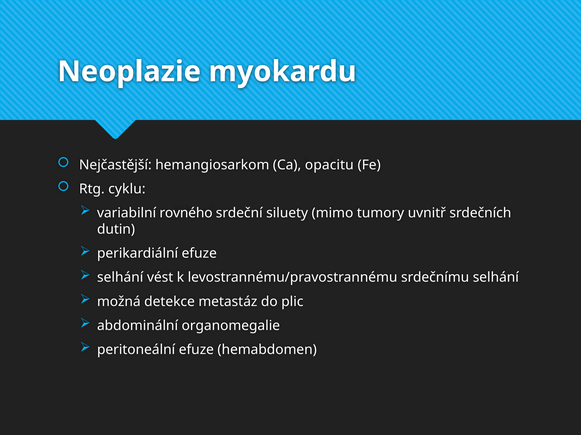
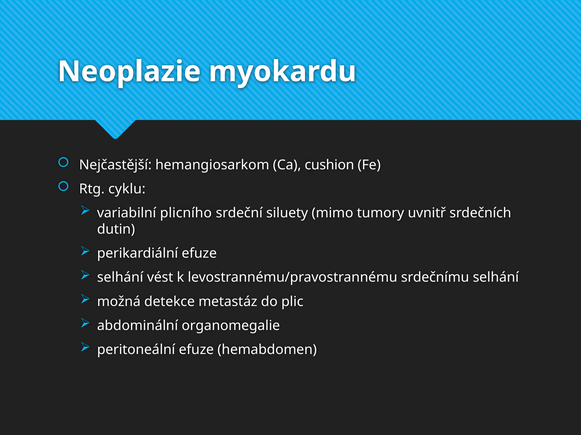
opacitu: opacitu -> cushion
rovného: rovného -> plicního
